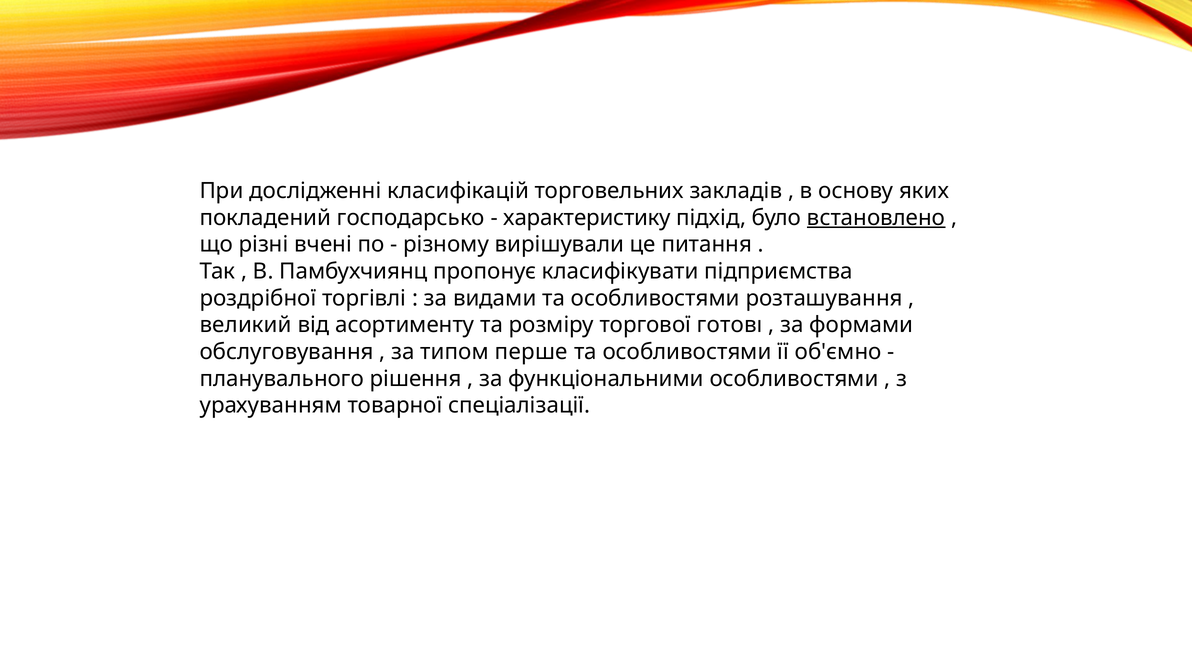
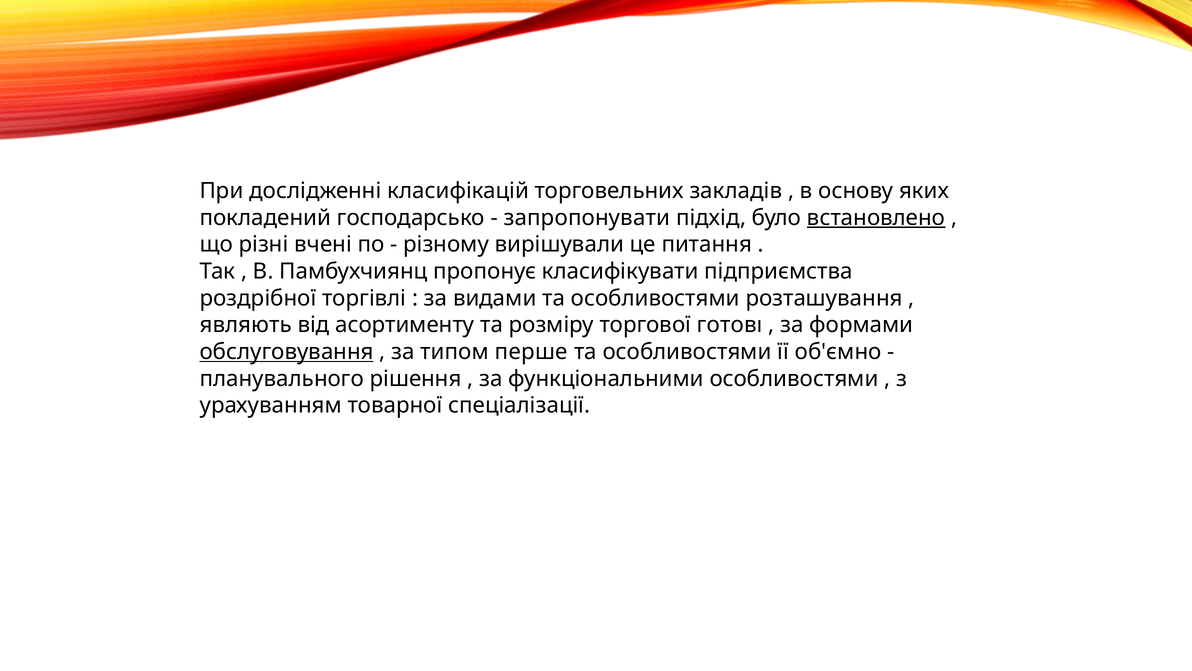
характеристику: характеристику -> запропонувати
великий: великий -> являють
обслуговування underline: none -> present
